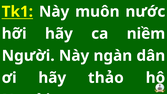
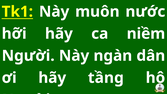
thảo: thảo -> tầng
